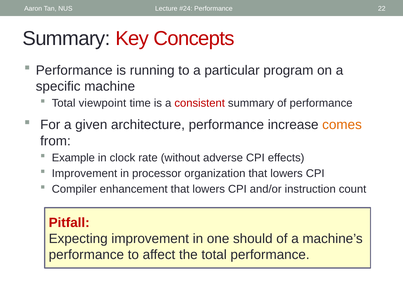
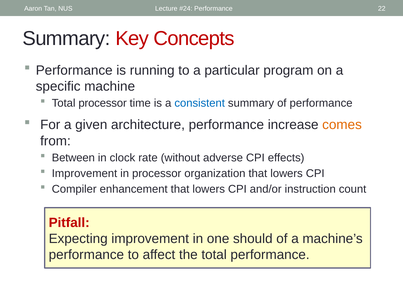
Total viewpoint: viewpoint -> processor
consistent colour: red -> blue
Example: Example -> Between
